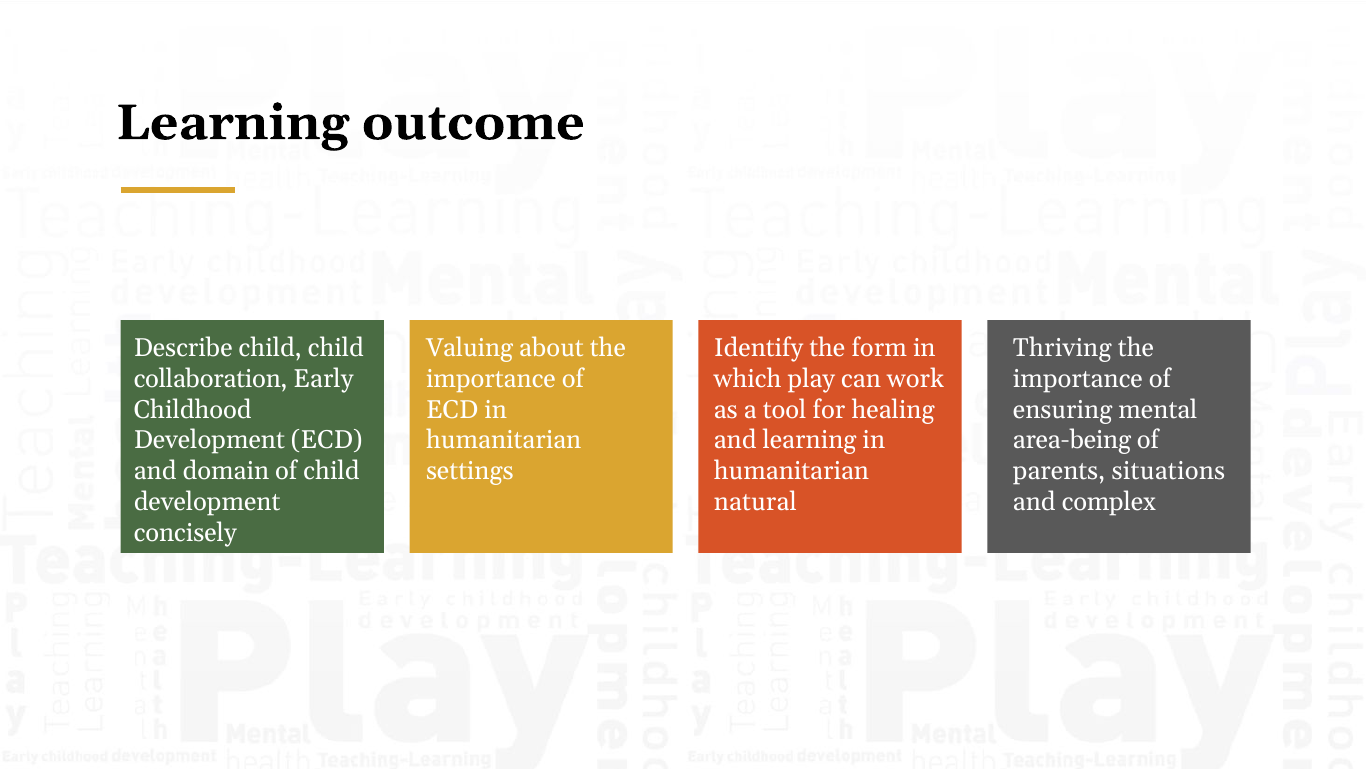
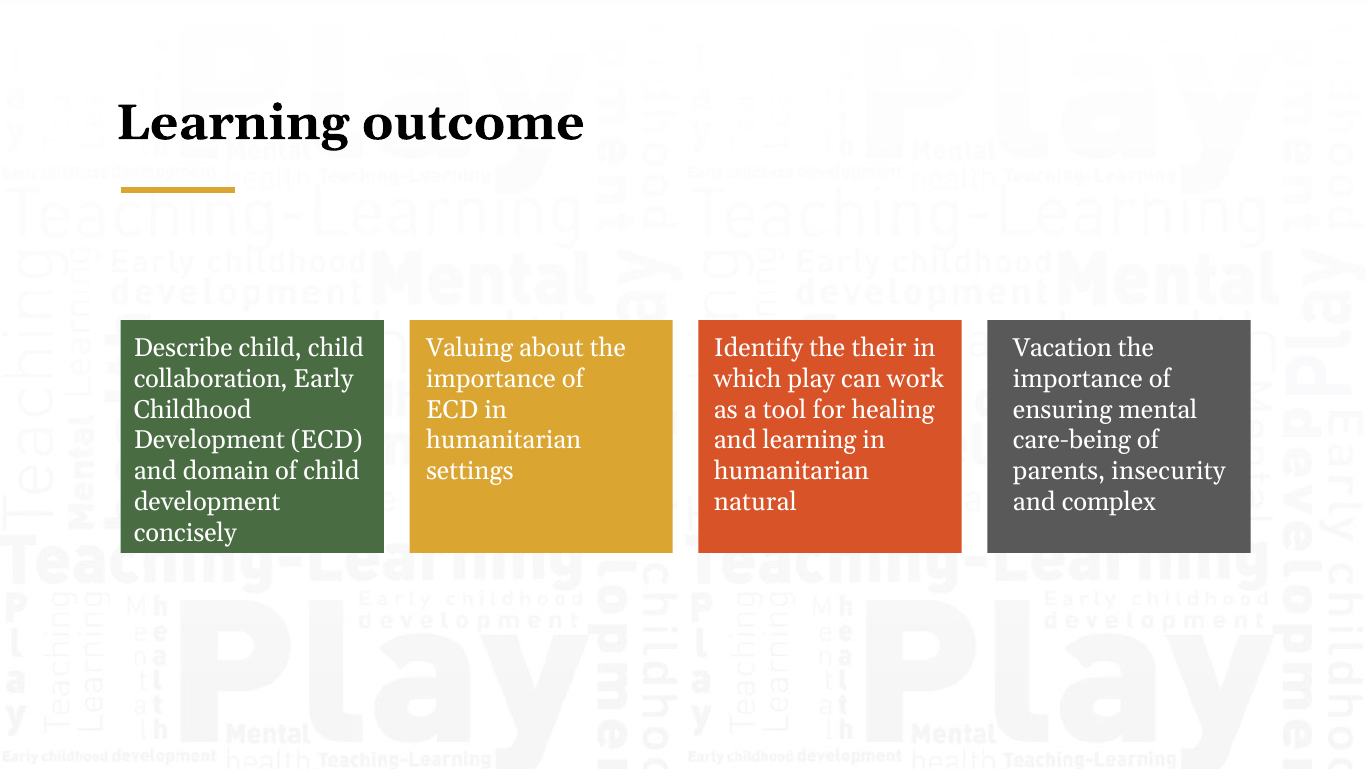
form: form -> their
Thriving: Thriving -> Vacation
area-being: area-being -> care-being
situations: situations -> insecurity
